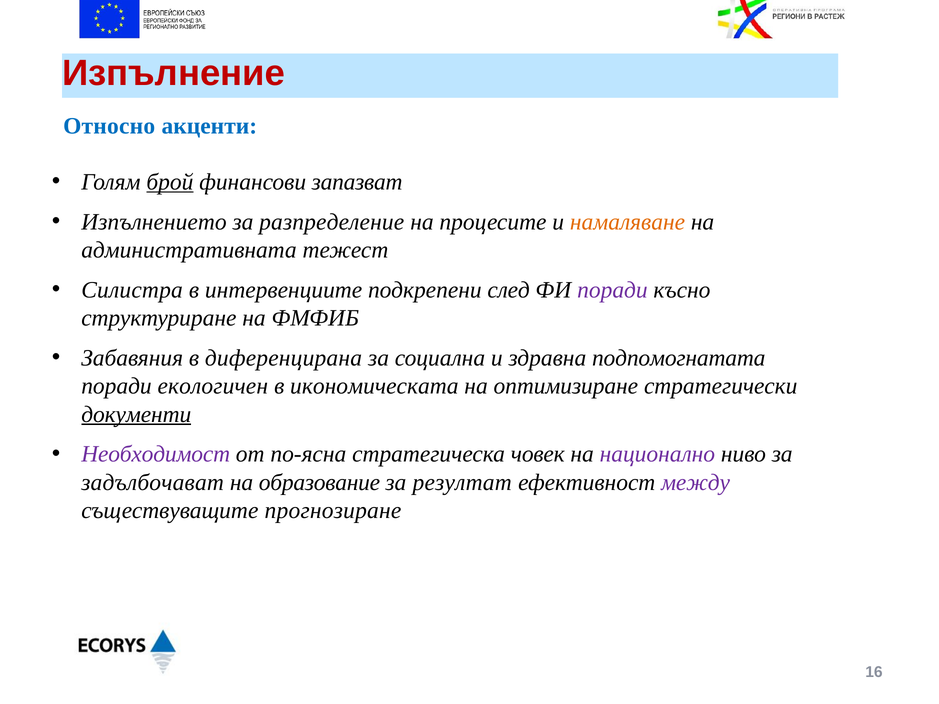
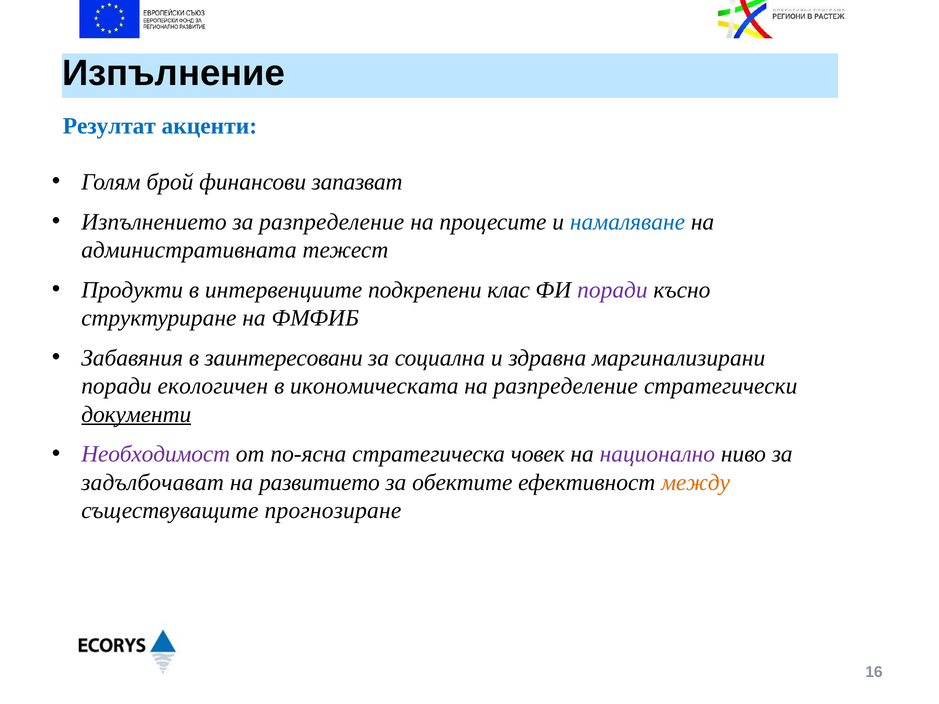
Изпълнение colour: red -> black
Относно: Относно -> Резултат
брой underline: present -> none
намаляване colour: orange -> blue
Силистра: Силистра -> Продукти
след: след -> клас
диференцирана: диференцирана -> заинтересовани
подпомогнатата: подпомогнатата -> маргинализирани
на оптимизиране: оптимизиране -> разпределение
образование: образование -> развитието
резултат: резултат -> обектите
между colour: purple -> orange
